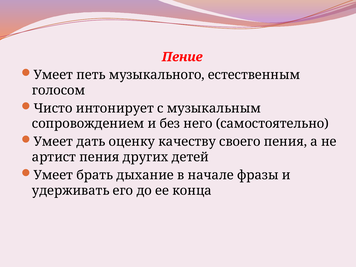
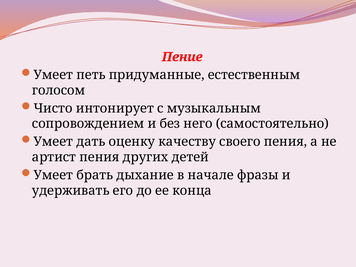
музыкального: музыкального -> придуманные
